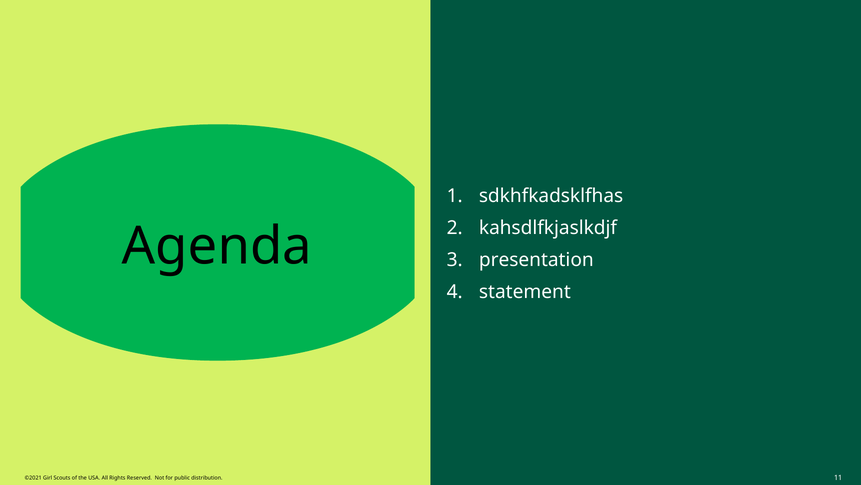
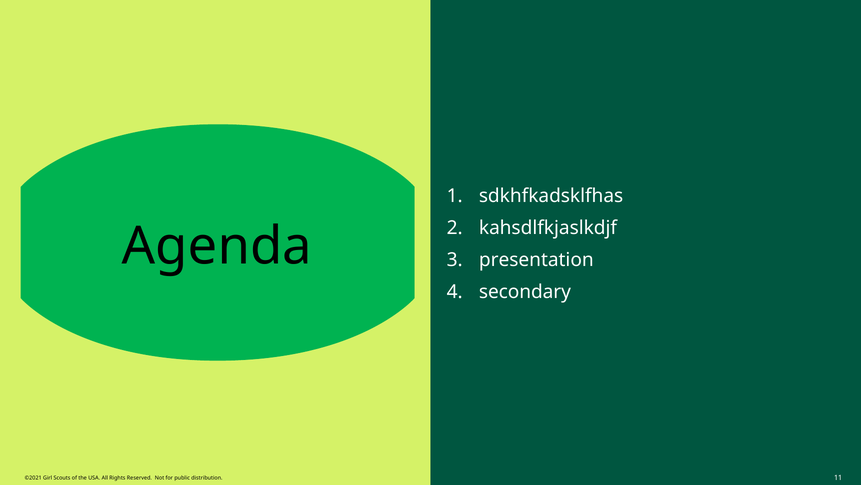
statement: statement -> secondary
